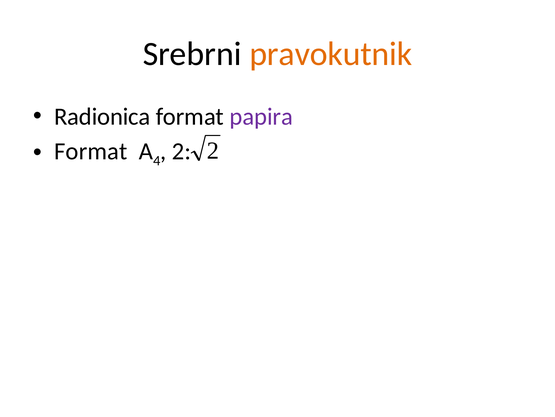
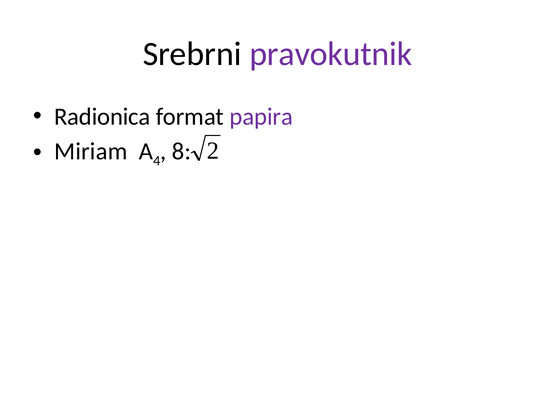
pravokutnik colour: orange -> purple
Format at (91, 151): Format -> Miriam
2 at (182, 151): 2 -> 8
